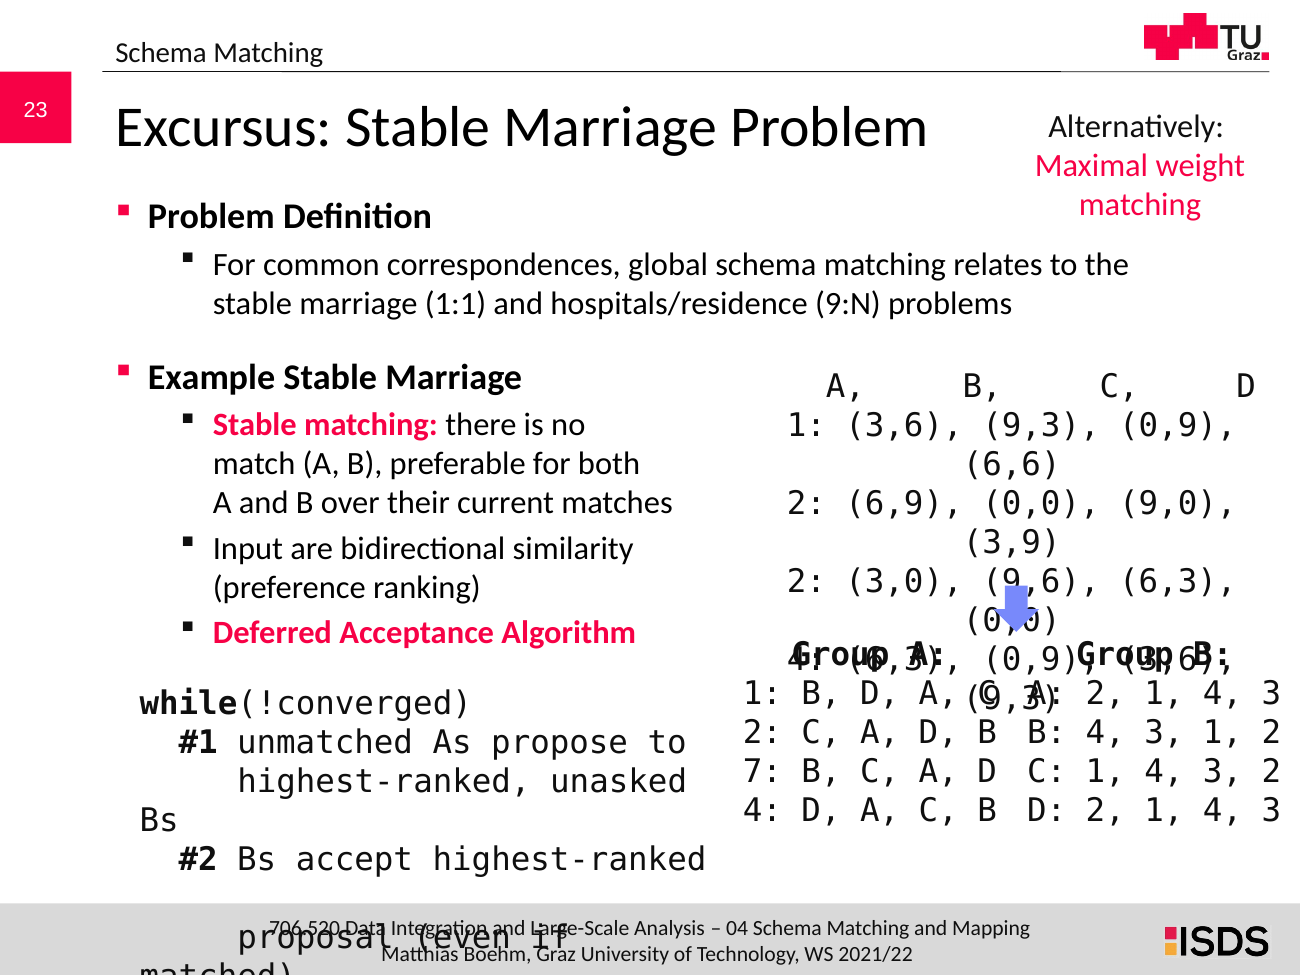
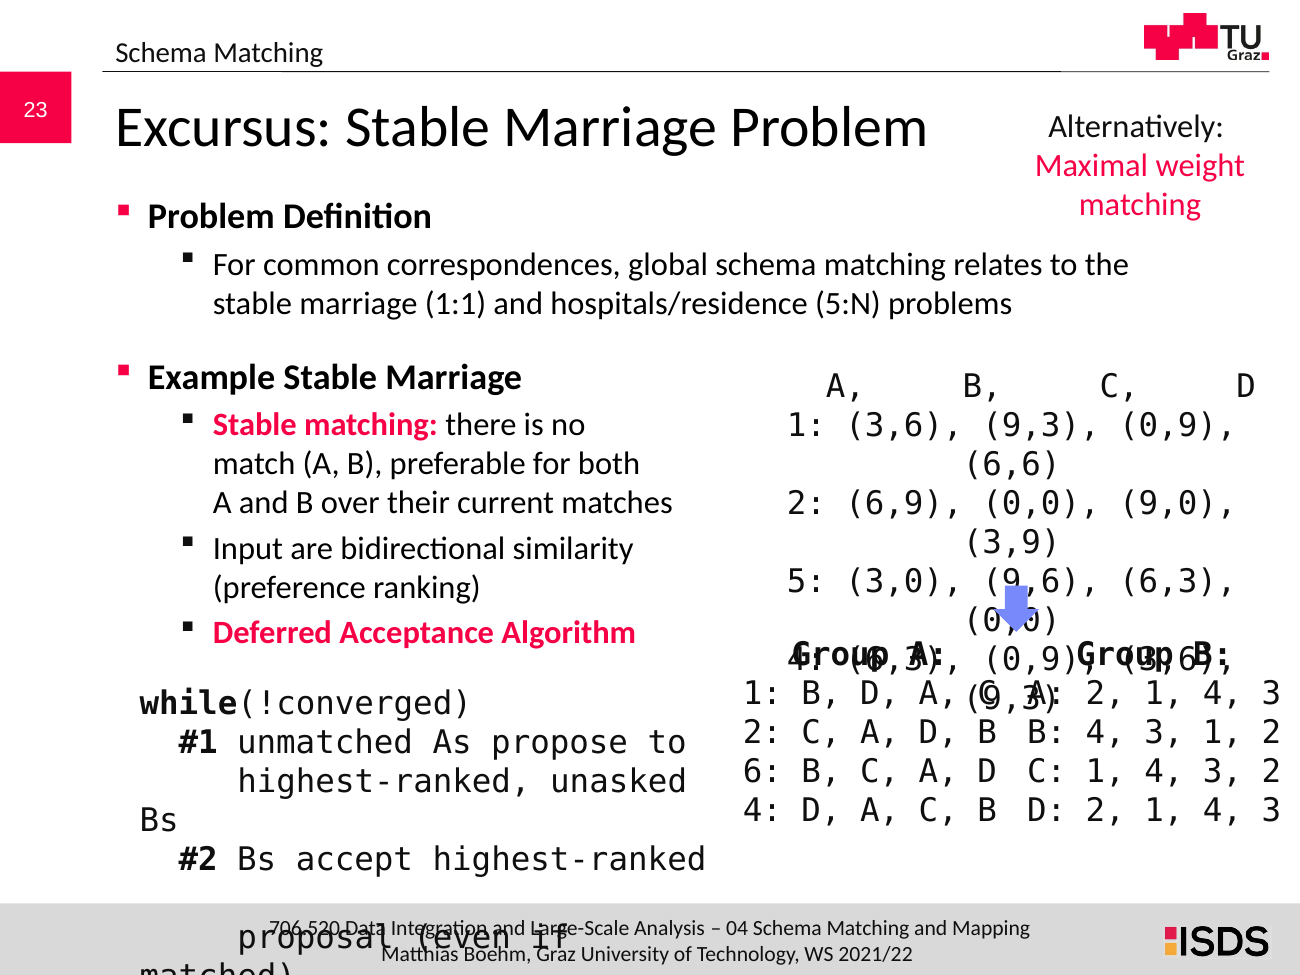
9:N: 9:N -> 5:N
2 at (806, 582): 2 -> 5
7: 7 -> 6
